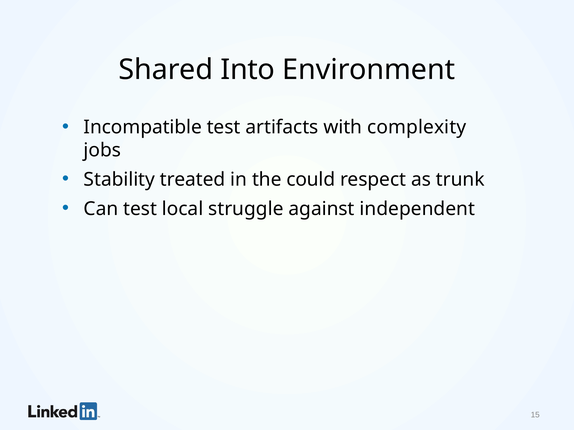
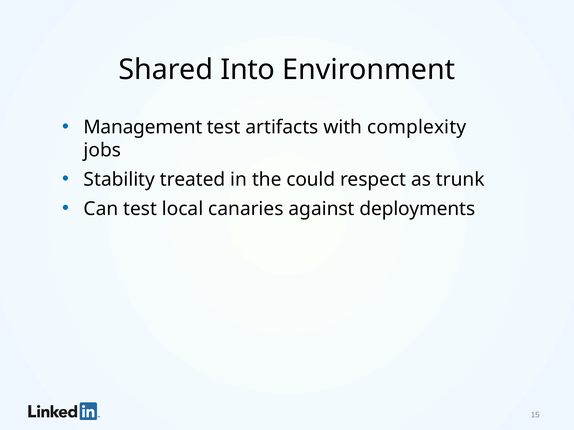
Incompatible: Incompatible -> Management
struggle: struggle -> canaries
independent: independent -> deployments
